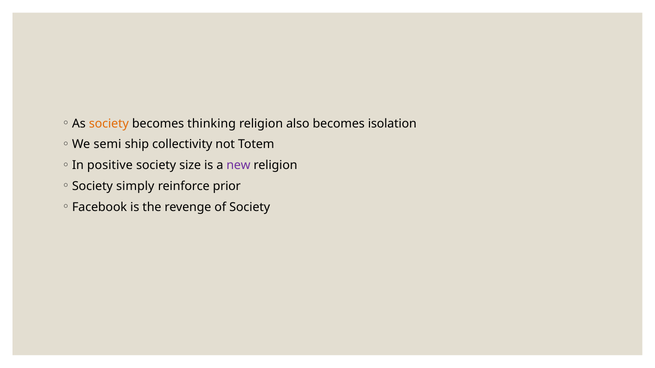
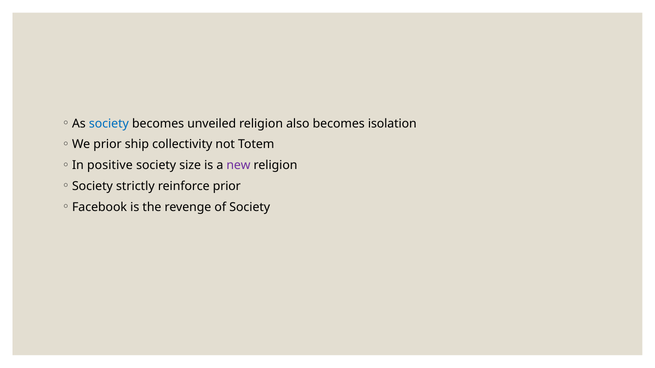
society at (109, 124) colour: orange -> blue
thinking: thinking -> unveiled
We semi: semi -> prior
simply: simply -> strictly
